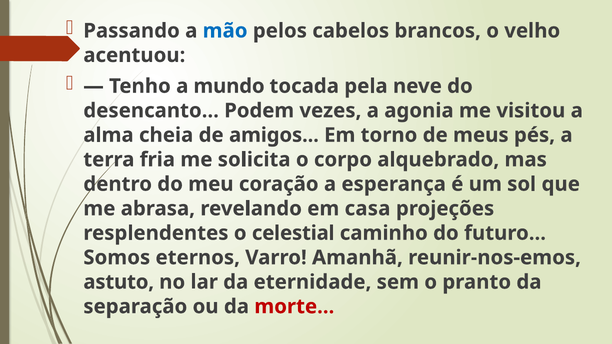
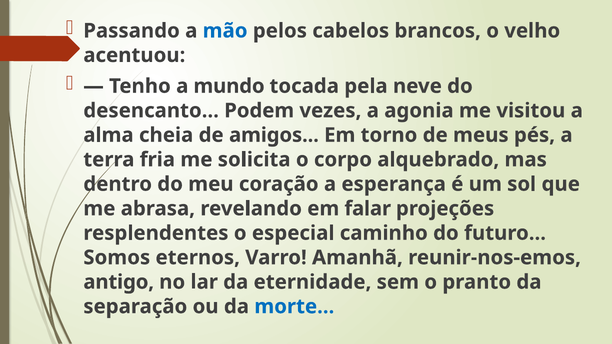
casa: casa -> falar
celestial: celestial -> especial
astuto: astuto -> antigo
morte colour: red -> blue
